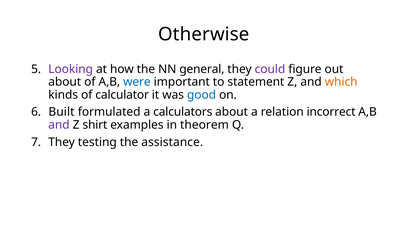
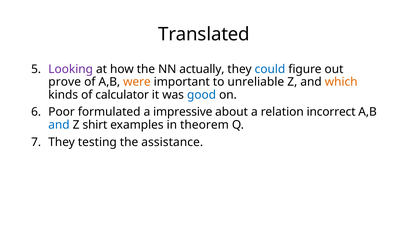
Otherwise: Otherwise -> Translated
general: general -> actually
could colour: purple -> blue
about at (65, 82): about -> prove
were colour: blue -> orange
statement: statement -> unreliable
Built: Built -> Poor
calculators: calculators -> impressive
and at (59, 125) colour: purple -> blue
